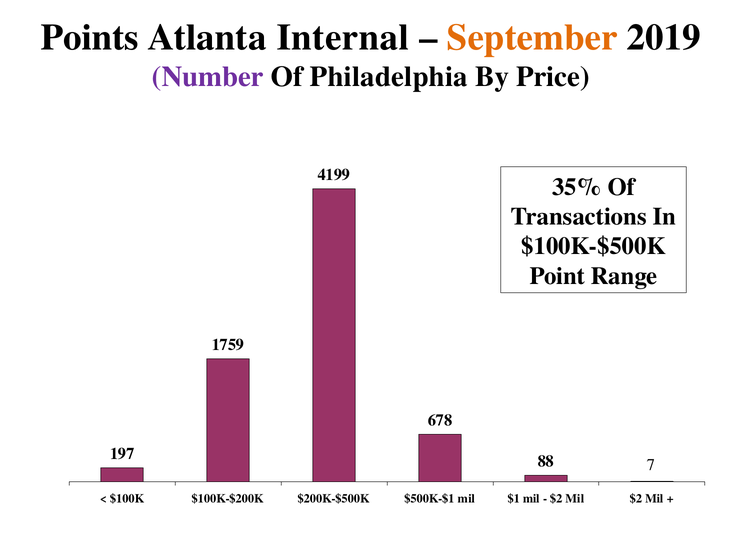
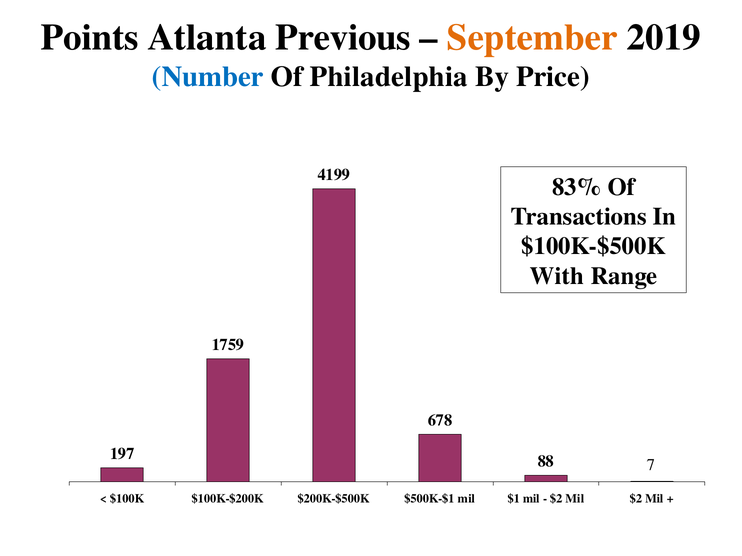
Internal: Internal -> Previous
Number colour: purple -> blue
35%: 35% -> 83%
Point: Point -> With
